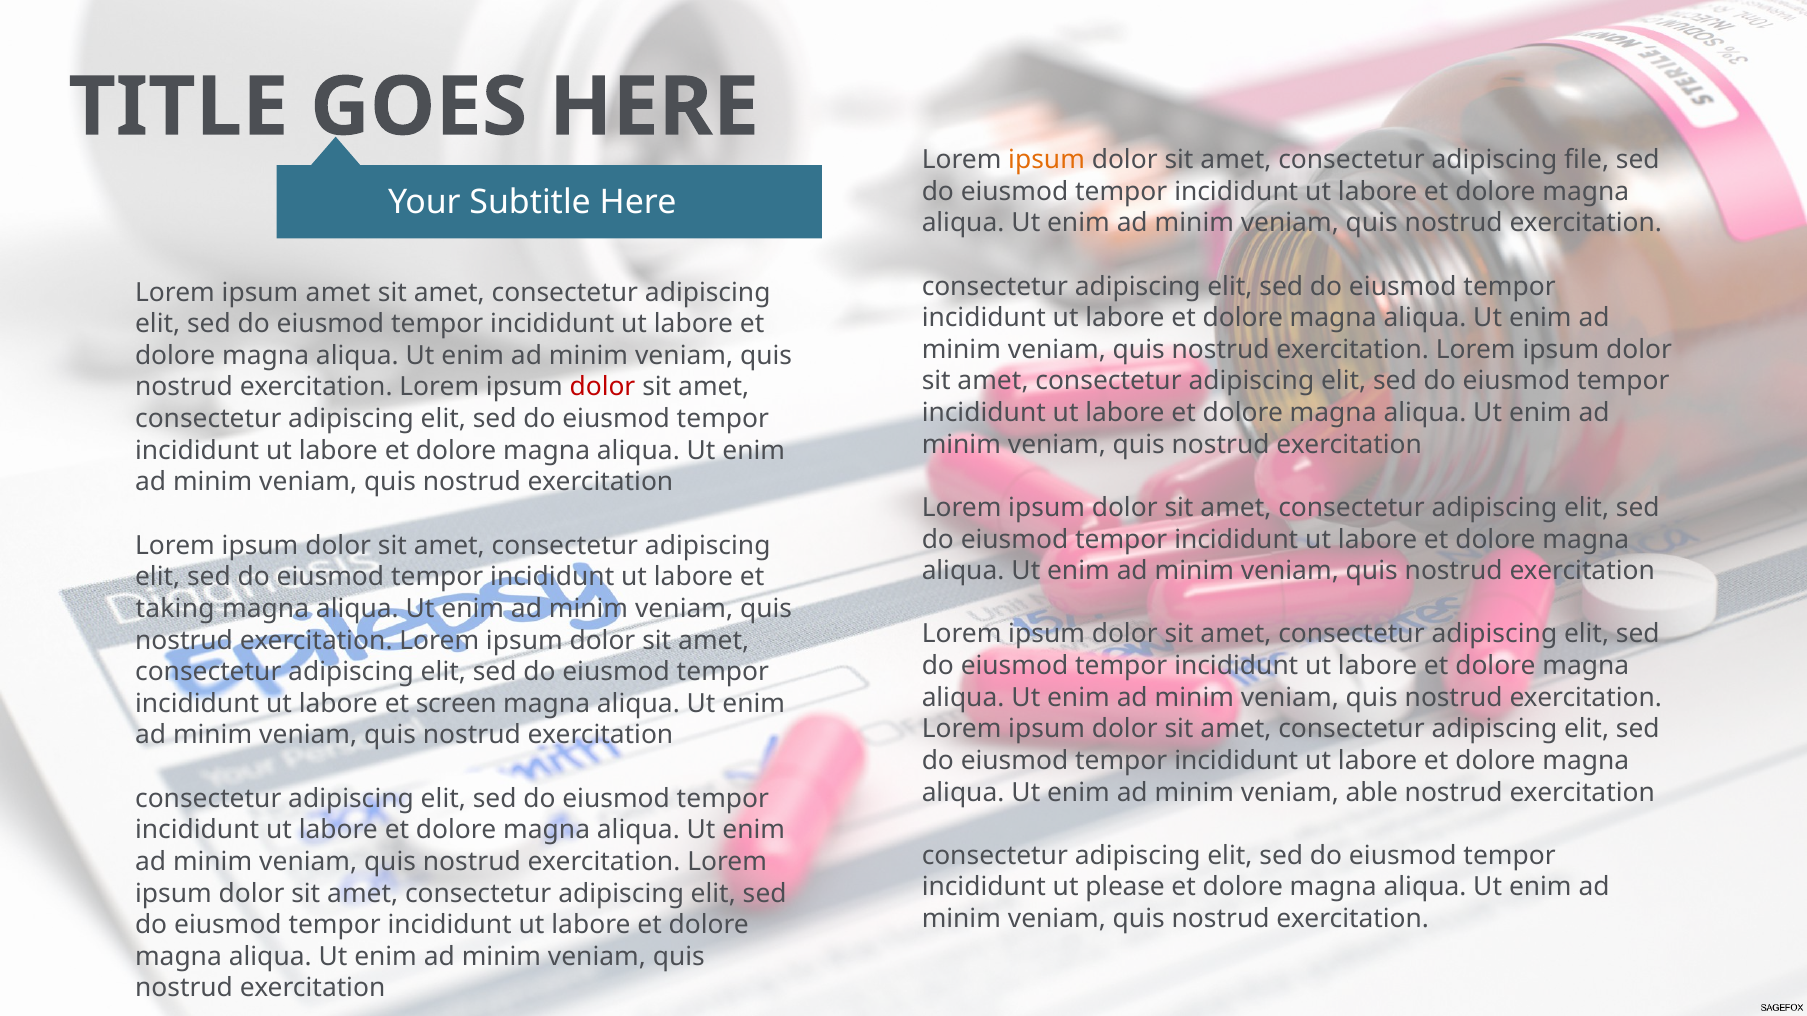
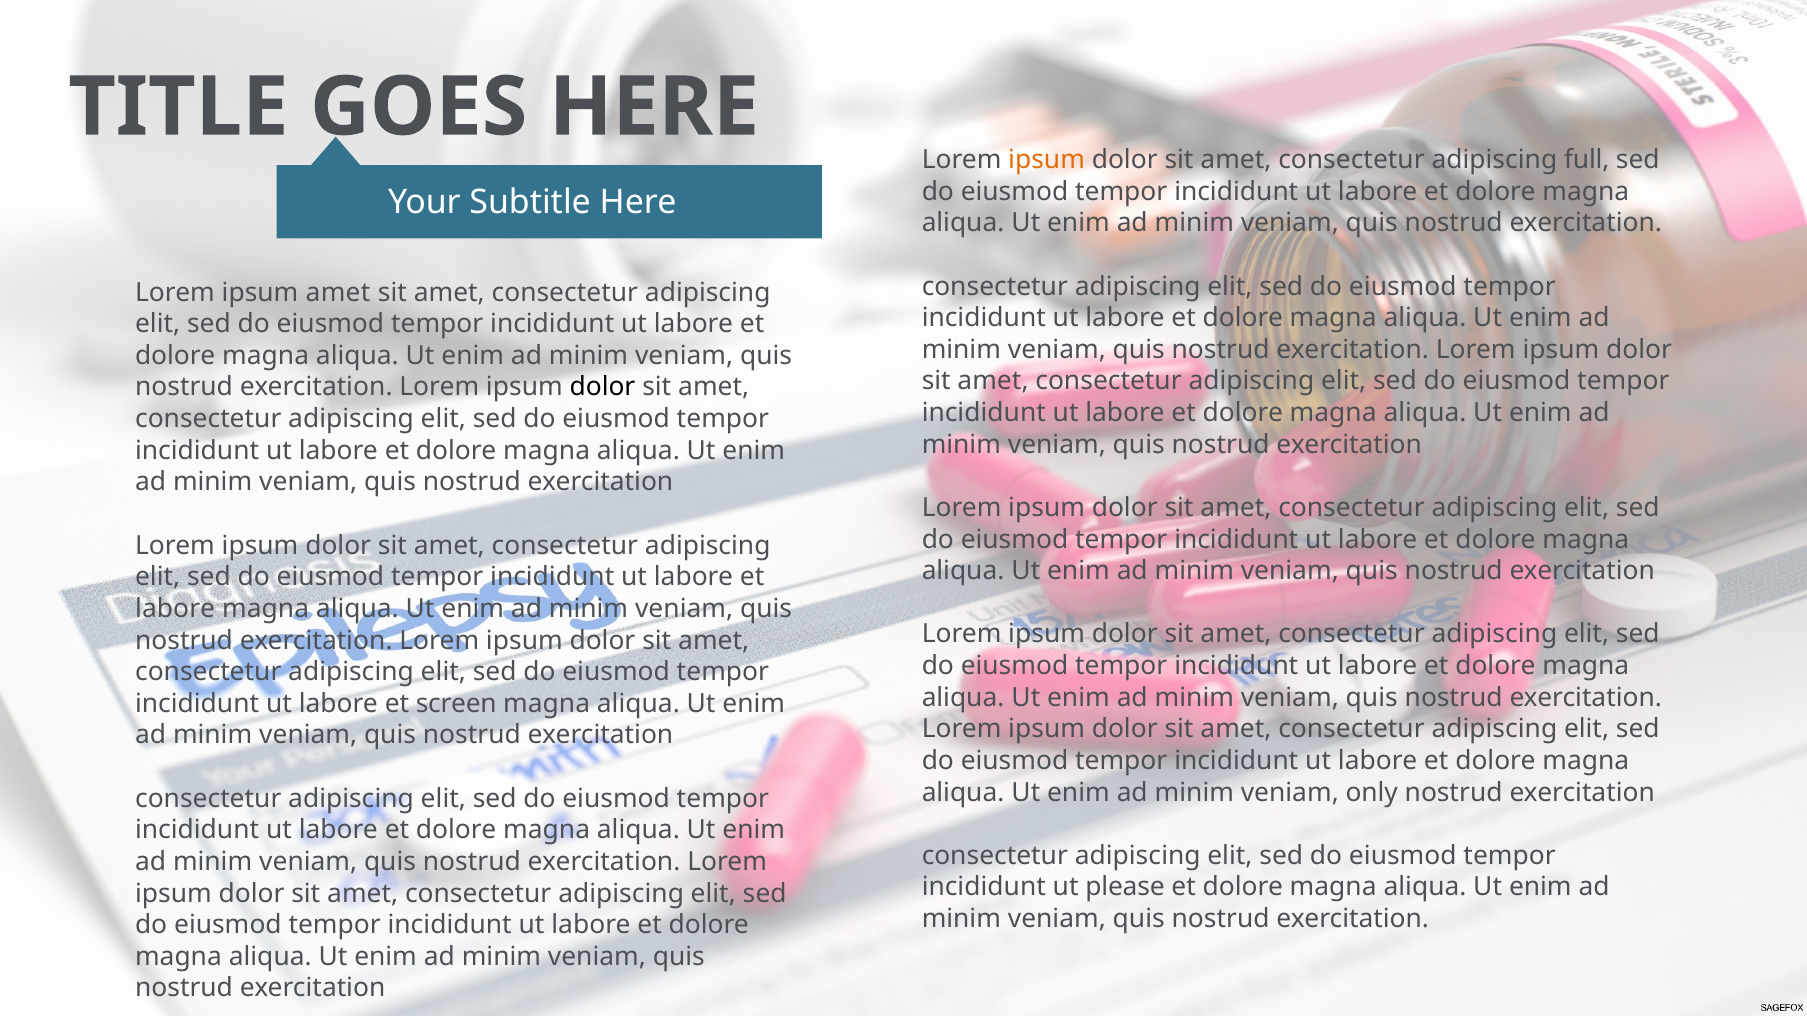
file: file -> full
dolor at (603, 387) colour: red -> black
taking at (175, 609): taking -> labore
able: able -> only
